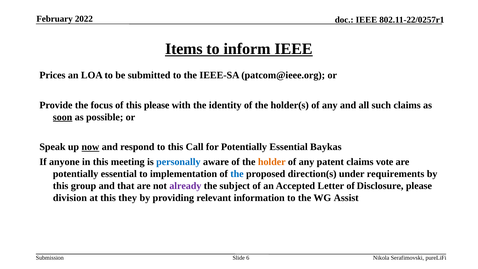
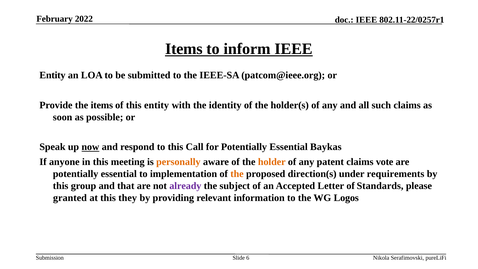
Prices at (52, 75): Prices -> Entity
the focus: focus -> items
this please: please -> entity
soon underline: present -> none
personally colour: blue -> orange
the at (237, 174) colour: blue -> orange
Disclosure: Disclosure -> Standards
division: division -> granted
Assist: Assist -> Logos
